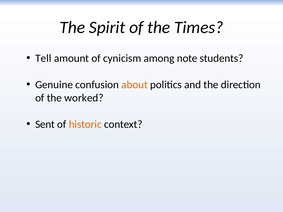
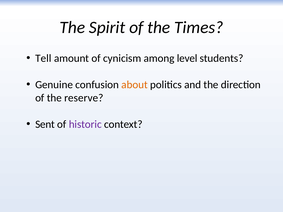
note: note -> level
worked: worked -> reserve
historic colour: orange -> purple
